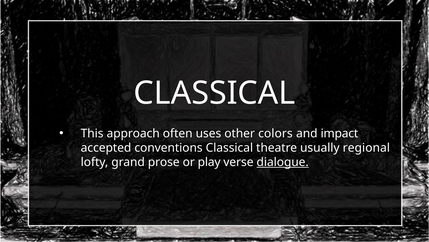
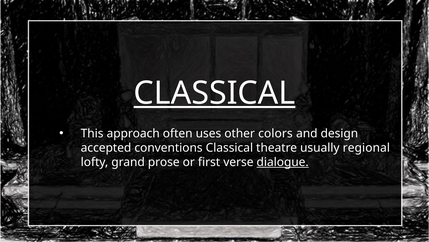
CLASSICAL at (214, 93) underline: none -> present
impact: impact -> design
play: play -> first
